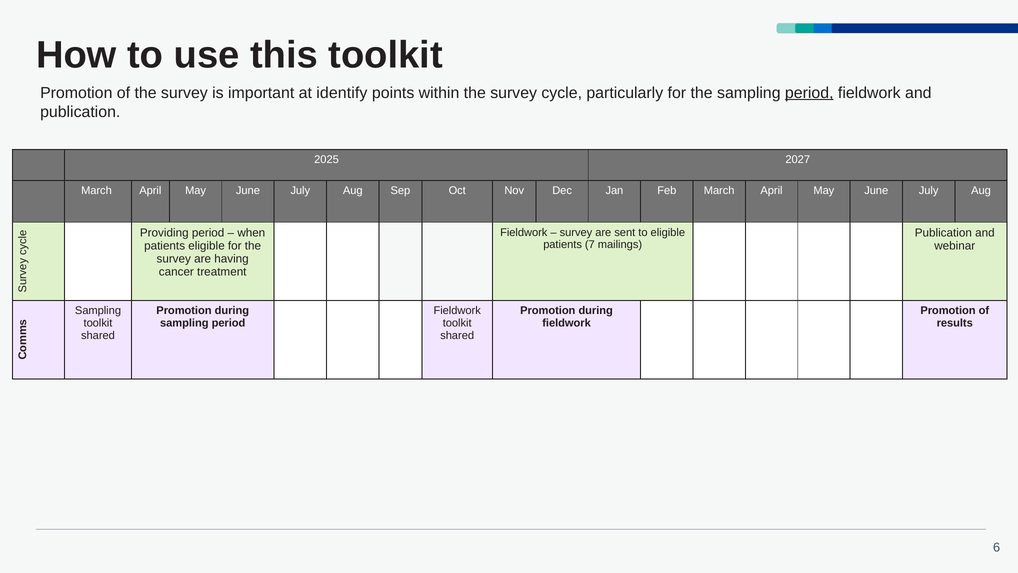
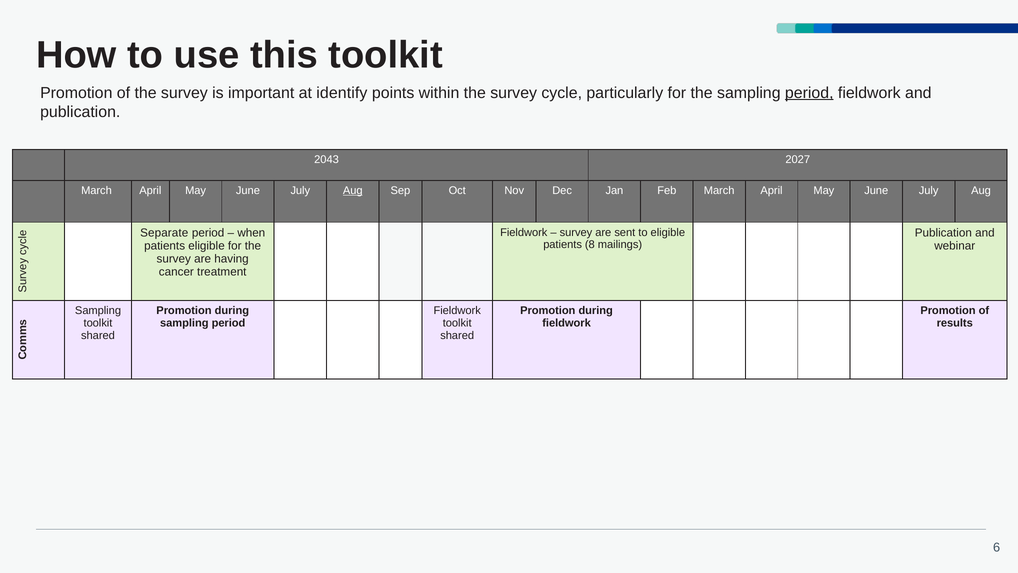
2025: 2025 -> 2043
Aug at (353, 190) underline: none -> present
Providing: Providing -> Separate
7: 7 -> 8
